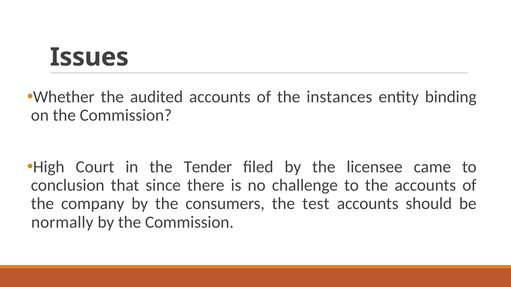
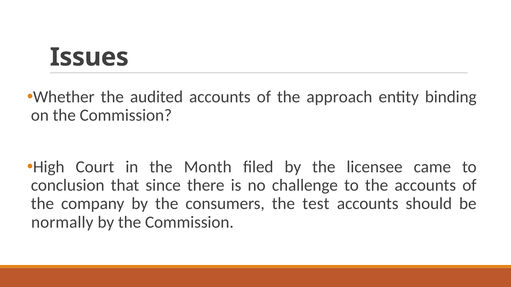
instances: instances -> approach
Tender: Tender -> Month
